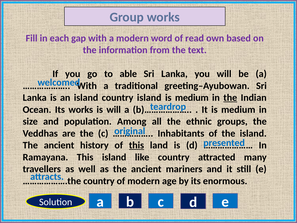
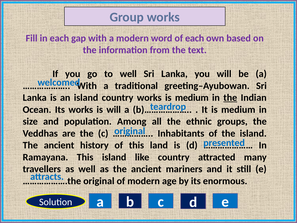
of read: read -> each
to able: able -> well
country island: island -> works
this at (136, 145) underline: present -> none
country at (99, 181): country -> original
